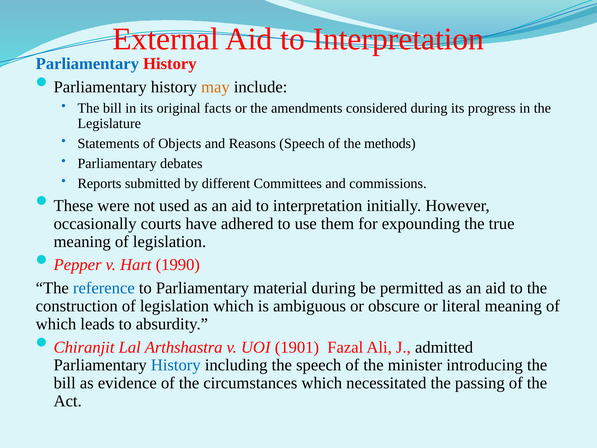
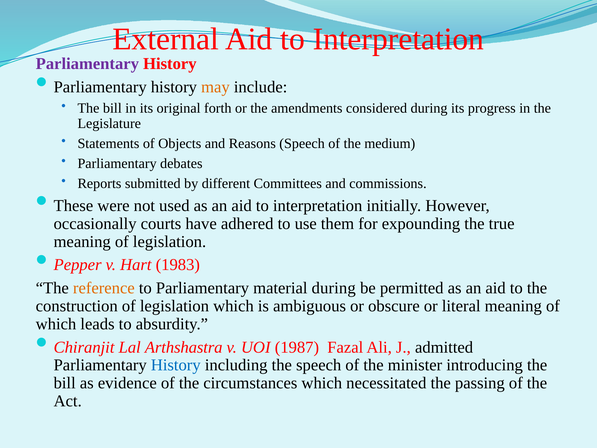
Parliamentary at (87, 64) colour: blue -> purple
facts: facts -> forth
methods: methods -> medium
1990: 1990 -> 1983
reference colour: blue -> orange
1901: 1901 -> 1987
